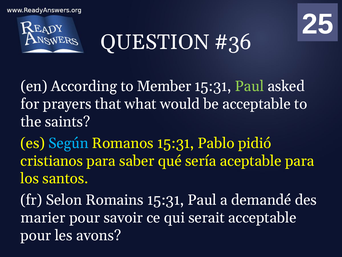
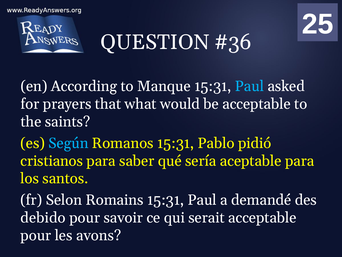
Member: Member -> Manque
Paul at (250, 86) colour: light green -> light blue
marier: marier -> debido
